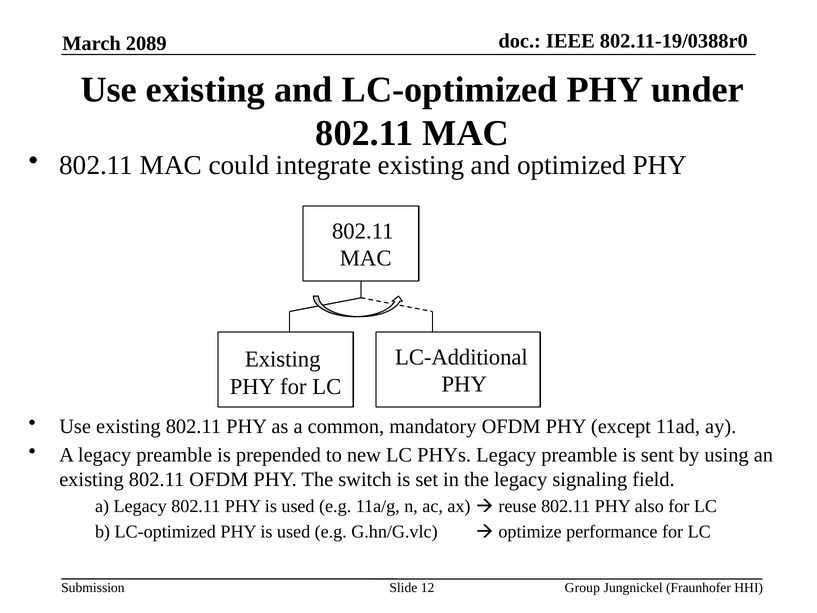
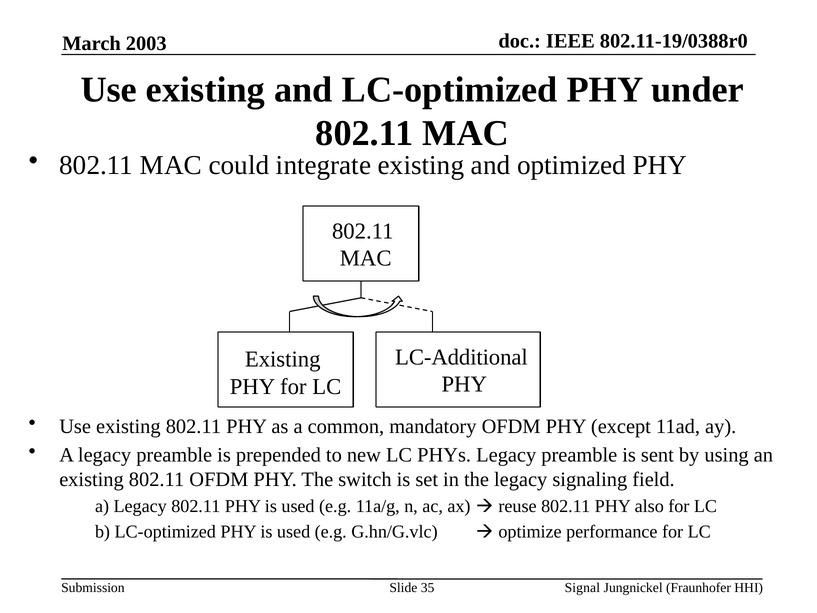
2089: 2089 -> 2003
12: 12 -> 35
Group: Group -> Signal
